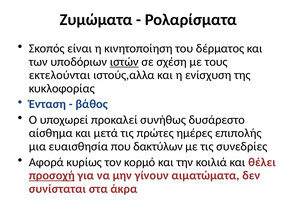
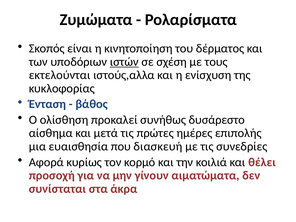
υποχωρεί: υποχωρεί -> ολίσθηση
δακτύλων: δακτύλων -> διασκευή
προσοχή underline: present -> none
